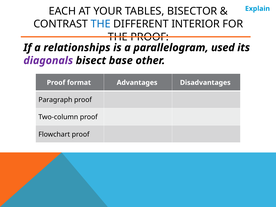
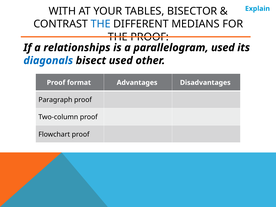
EACH: EACH -> WITH
INTERIOR: INTERIOR -> MEDIANS
diagonals colour: purple -> blue
bisect base: base -> used
